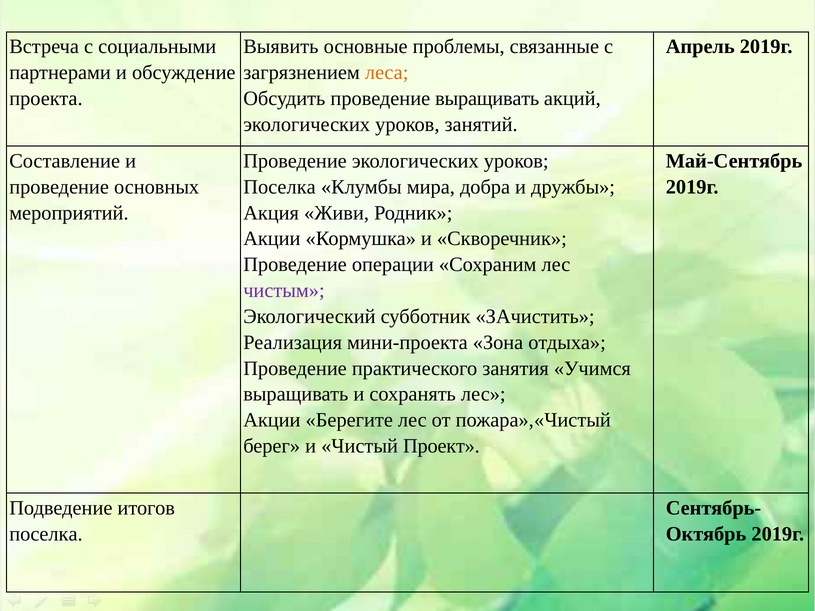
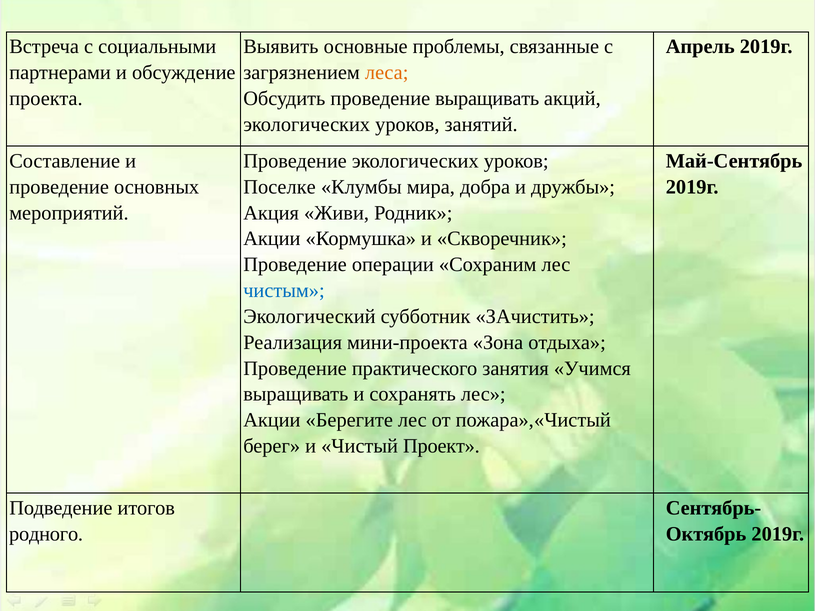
Поселка at (280, 187): Поселка -> Поселке
чистым colour: purple -> blue
поселка at (46, 534): поселка -> родного
